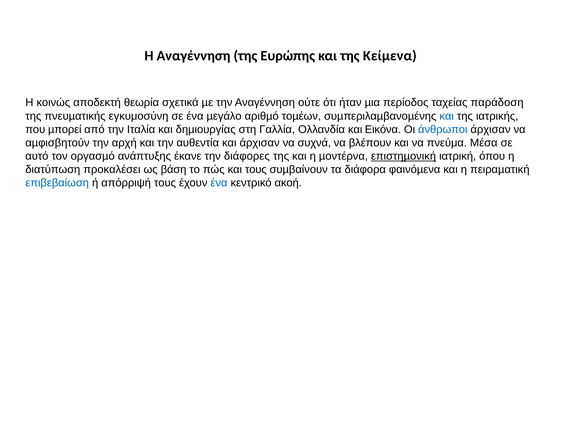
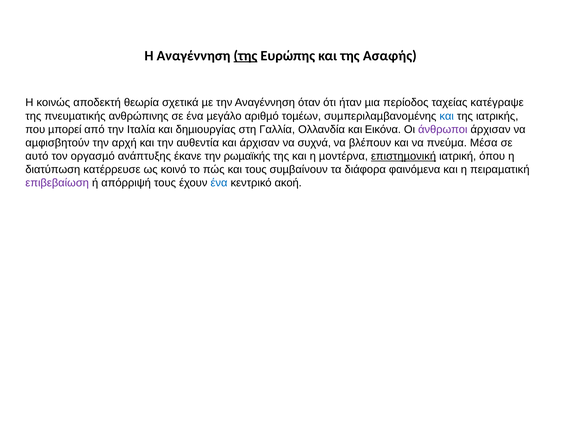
της at (245, 56) underline: none -> present
Κείμενα: Κείμενα -> Ασαφής
ούτε: ούτε -> όταν
παράδοση: παράδοση -> κατέγραψε
εγκυμοσύνη: εγκυμοσύνη -> ανθρώπινης
άνθρωποι colour: blue -> purple
διάφορες: διάφορες -> ρωµαϊκής
προκαλέσει: προκαλέσει -> κατέρρευσε
βάση: βάση -> κοινό
επιβεβαίωση colour: blue -> purple
